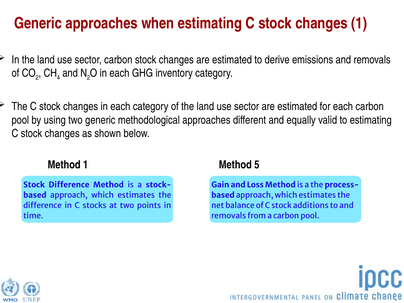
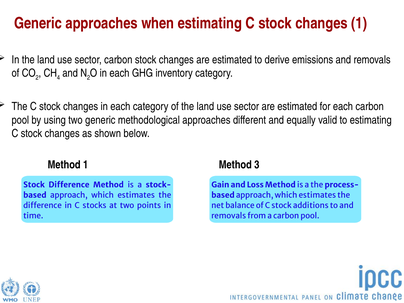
5: 5 -> 3
